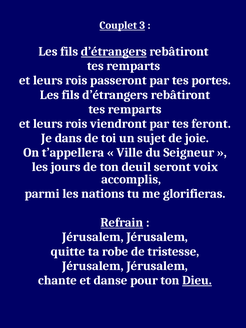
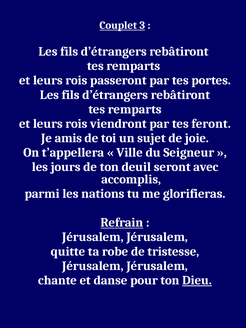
d’étrangers at (114, 51) underline: present -> none
dans: dans -> amis
voix: voix -> avec
